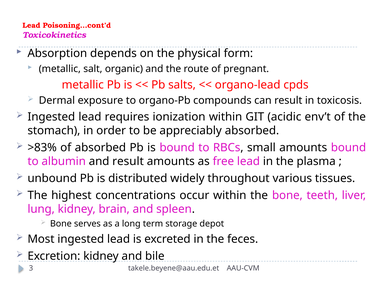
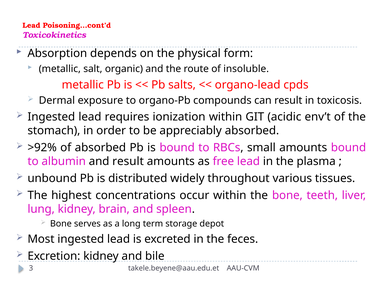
pregnant: pregnant -> insoluble
>83%: >83% -> >92%
